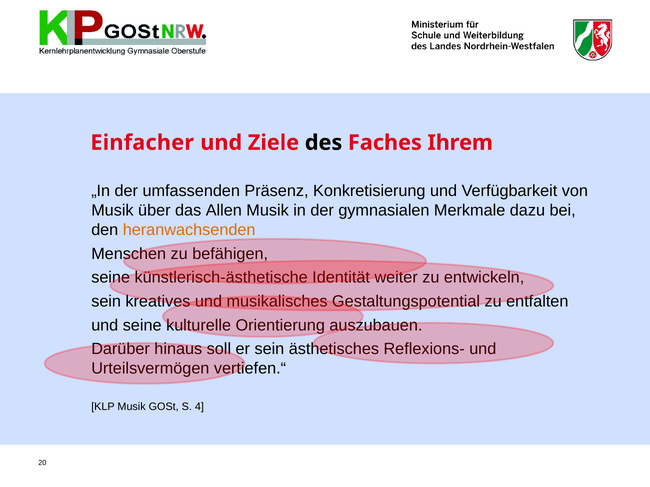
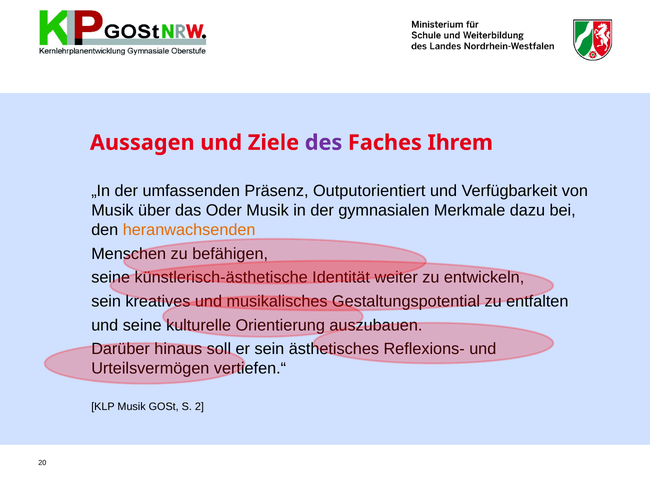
Einfacher: Einfacher -> Aussagen
des colour: black -> purple
Konkretisierung: Konkretisierung -> Outputorientiert
Allen: Allen -> Oder
4: 4 -> 2
